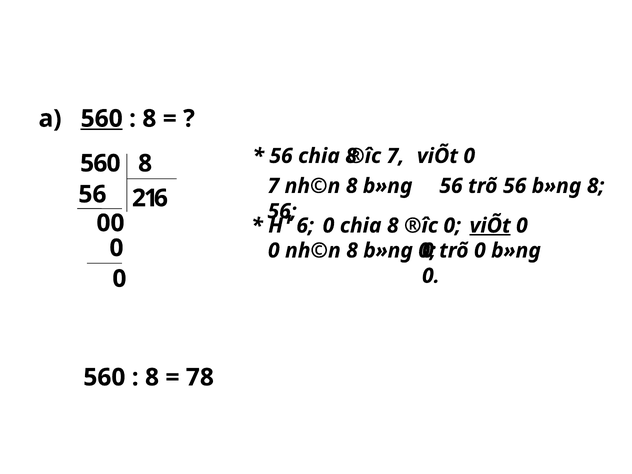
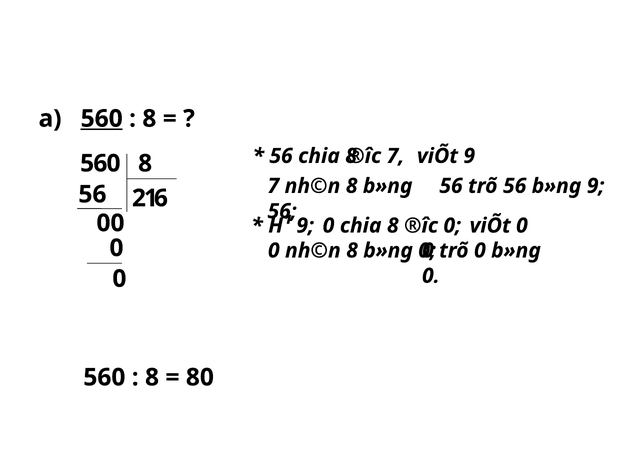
7 viÕt 0: 0 -> 9
b»ng 8: 8 -> 9
H¹ 6: 6 -> 9
viÕt at (490, 226) underline: present -> none
78: 78 -> 80
